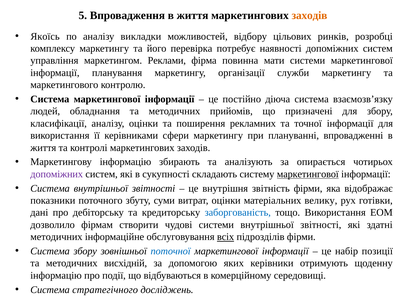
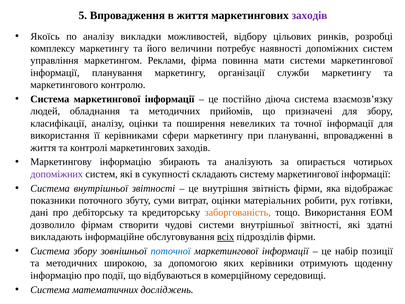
заходів at (309, 15) colour: orange -> purple
перевірка: перевірка -> величини
рекламних: рекламних -> невеликих
маркетингової at (308, 174) underline: present -> none
велику: велику -> робити
заборгованість colour: blue -> orange
методичних at (56, 237): методичних -> викладають
висхідній: висхідній -> широкою
стратегічного: стратегічного -> математичних
